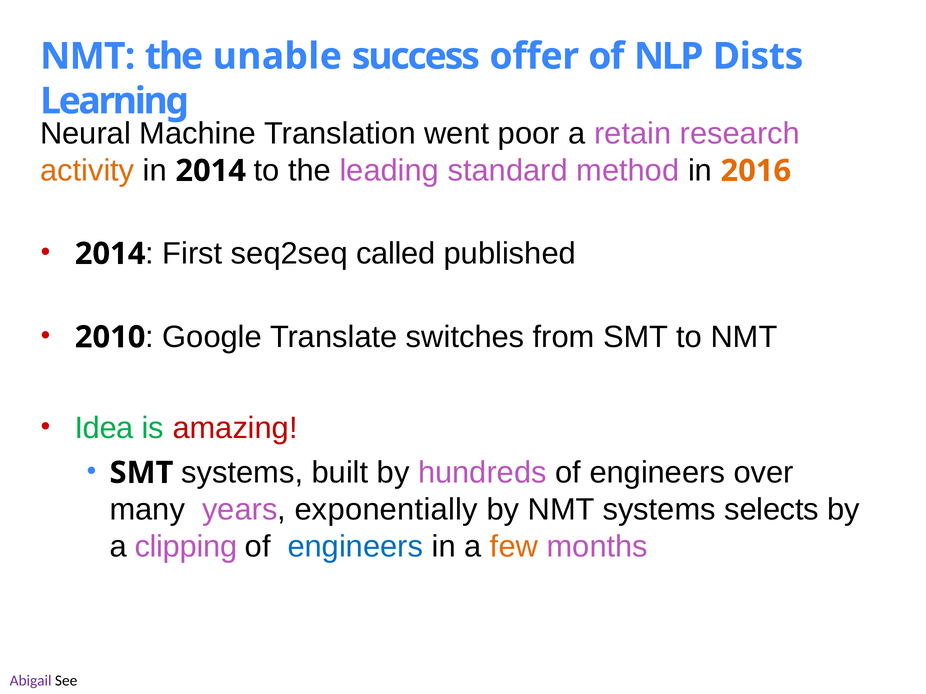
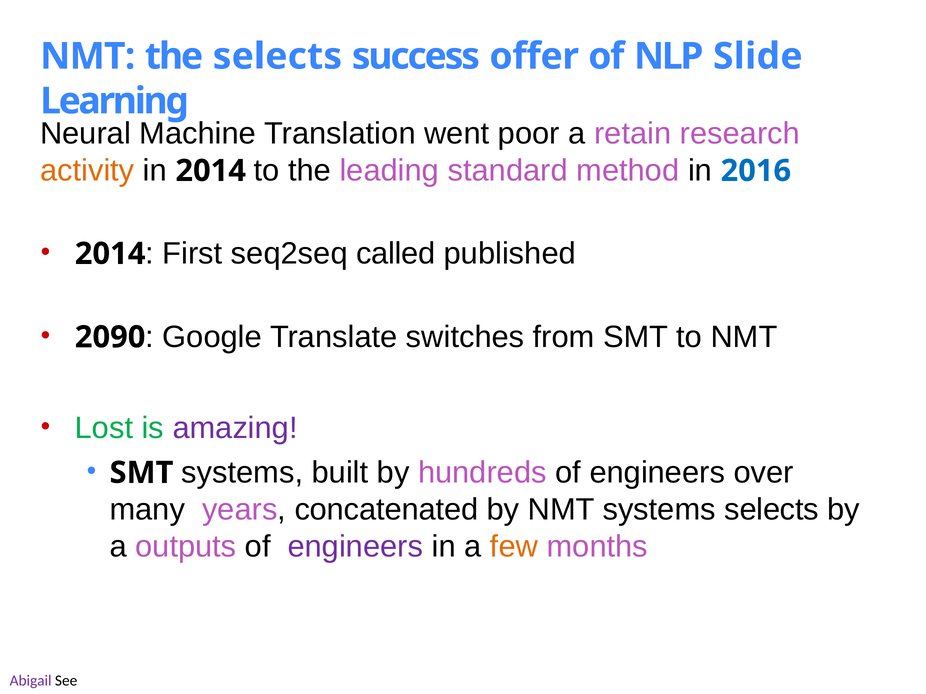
the unable: unable -> selects
Dists: Dists -> Slide
2016 colour: orange -> blue
2010: 2010 -> 2090
Idea: Idea -> Lost
amazing colour: red -> purple
exponentially: exponentially -> concatenated
clipping: clipping -> outputs
engineers at (355, 547) colour: blue -> purple
